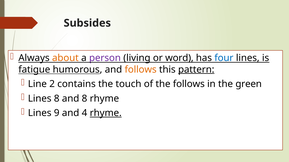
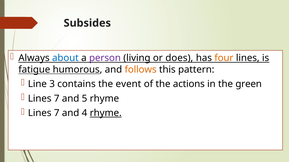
about colour: orange -> blue
word: word -> does
four colour: blue -> orange
pattern underline: present -> none
2: 2 -> 3
touch: touch -> event
the follows: follows -> actions
8 at (57, 99): 8 -> 7
and 8: 8 -> 5
9 at (57, 113): 9 -> 7
